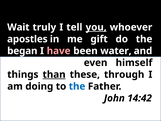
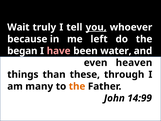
apostles: apostles -> because
gift: gift -> left
himself: himself -> heaven
than underline: present -> none
doing: doing -> many
the at (77, 86) colour: blue -> orange
14:42: 14:42 -> 14:99
